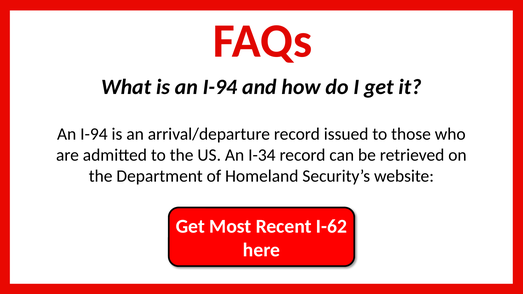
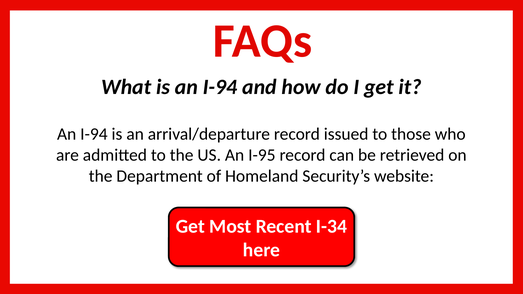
I-34: I-34 -> I-95
I-62: I-62 -> I-34
